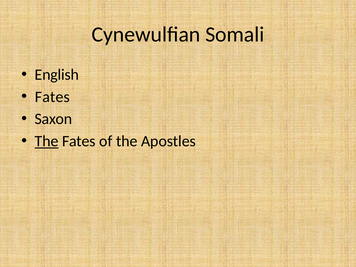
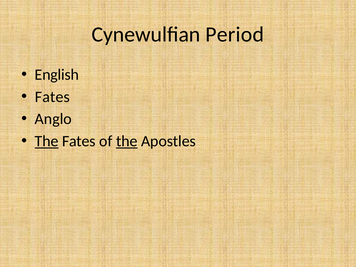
Somali: Somali -> Period
Saxon: Saxon -> Anglo
the at (127, 141) underline: none -> present
